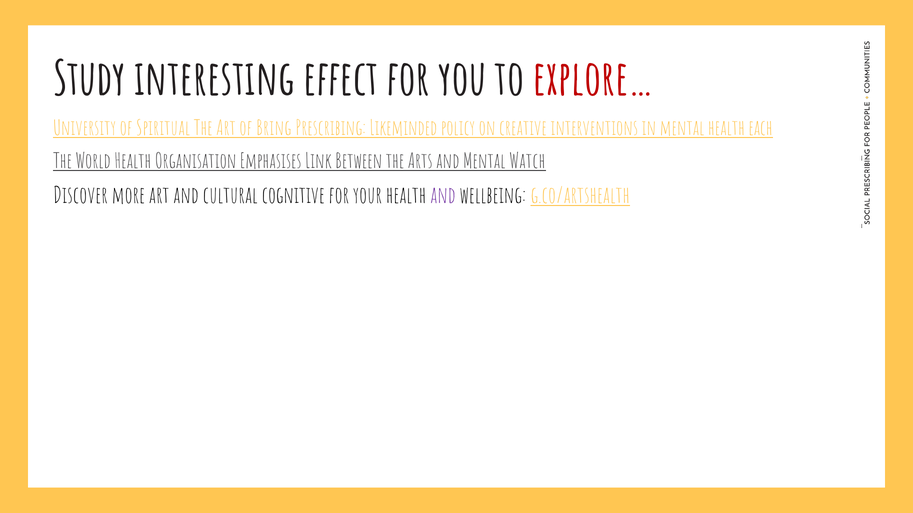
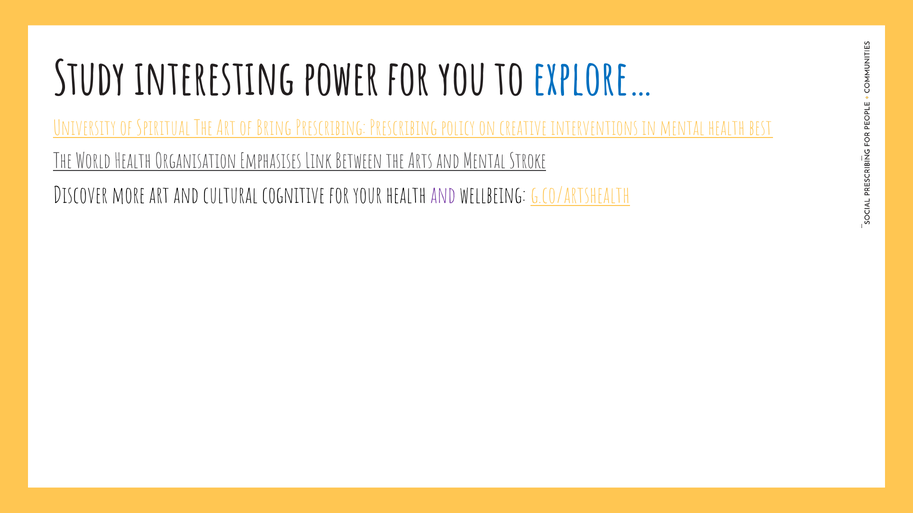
effect: effect -> power
explore… colour: red -> blue
Prescribing Likeminded: Likeminded -> Prescribing
each: each -> best
Watch: Watch -> Stroke
